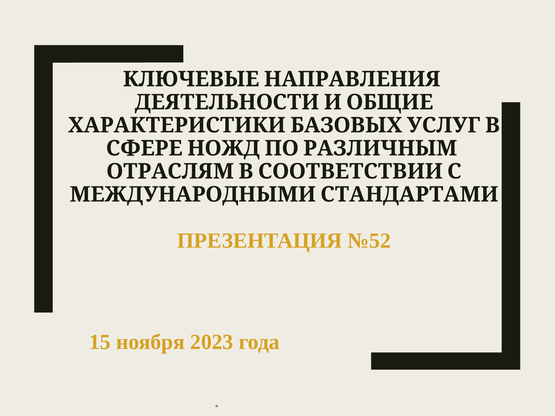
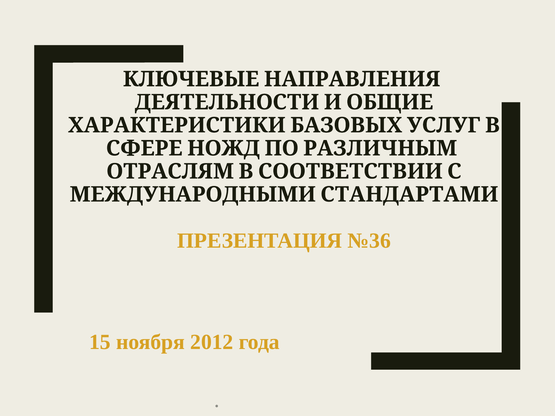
№52: №52 -> №36
2023: 2023 -> 2012
